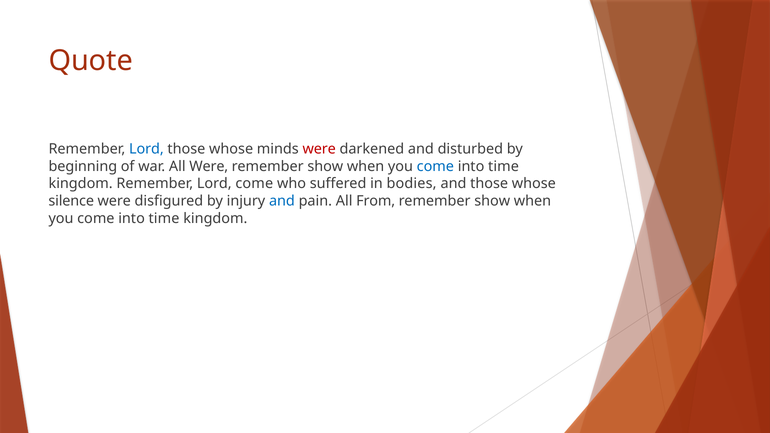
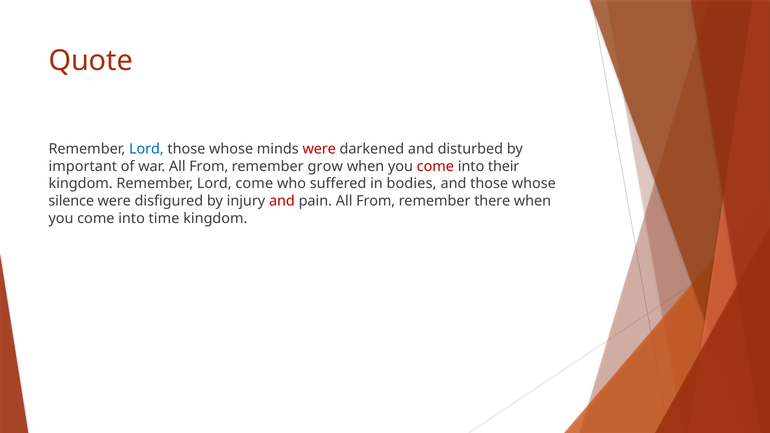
beginning: beginning -> important
war All Were: Were -> From
show at (325, 166): show -> grow
come at (435, 166) colour: blue -> red
time at (504, 166): time -> their
and at (282, 201) colour: blue -> red
show at (492, 201): show -> there
